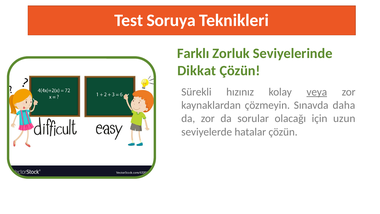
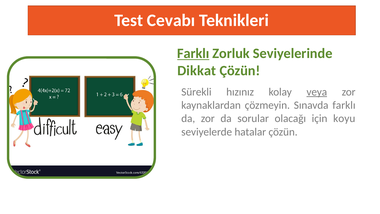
Soruya: Soruya -> Cevabı
Farklı at (193, 53) underline: none -> present
Sınavda daha: daha -> farklı
uzun: uzun -> koyu
